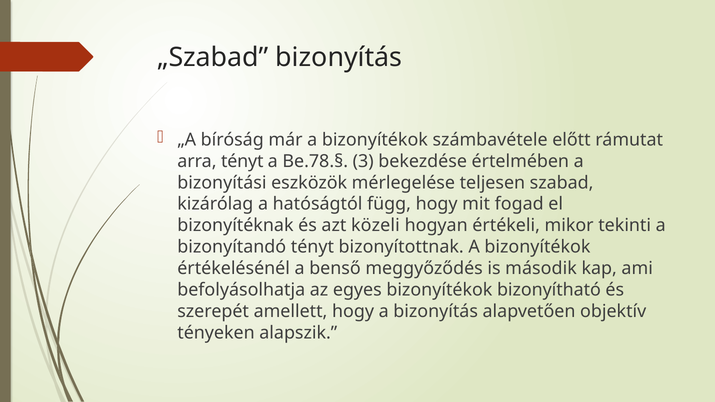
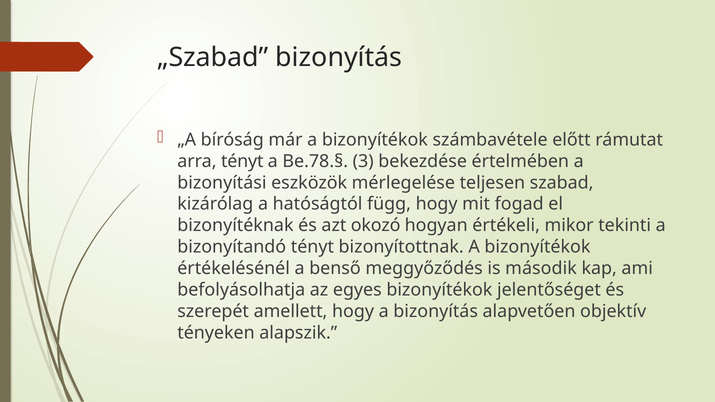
közeli: közeli -> okozó
bizonyítható: bizonyítható -> jelentőséget
